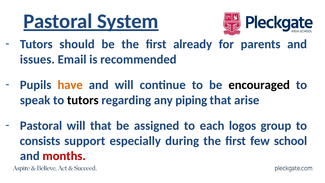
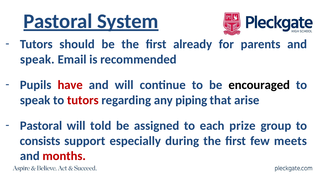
issues at (37, 59): issues -> speak
have colour: orange -> red
tutors at (83, 100) colour: black -> red
will that: that -> told
logos: logos -> prize
school: school -> meets
